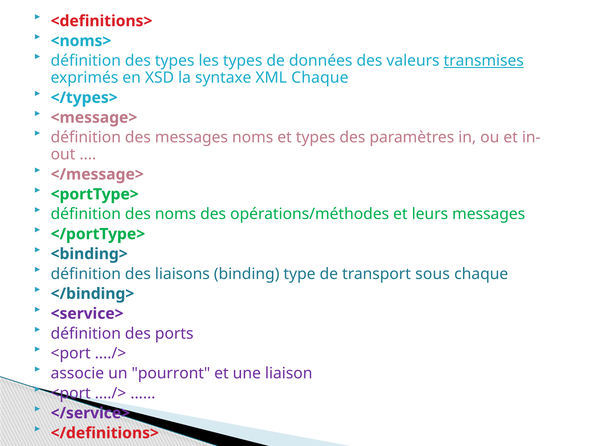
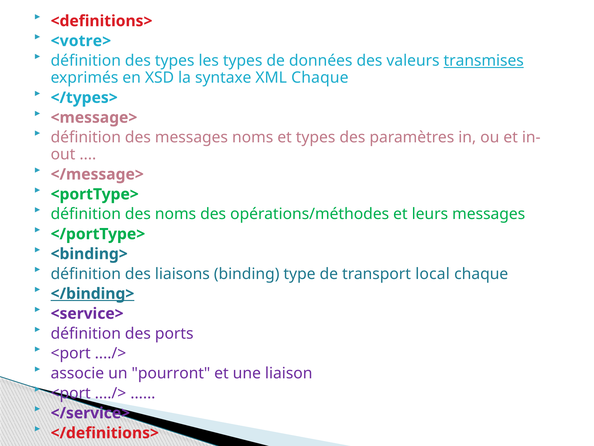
<noms>: <noms> -> <votre>
sous: sous -> local
</binding> underline: none -> present
